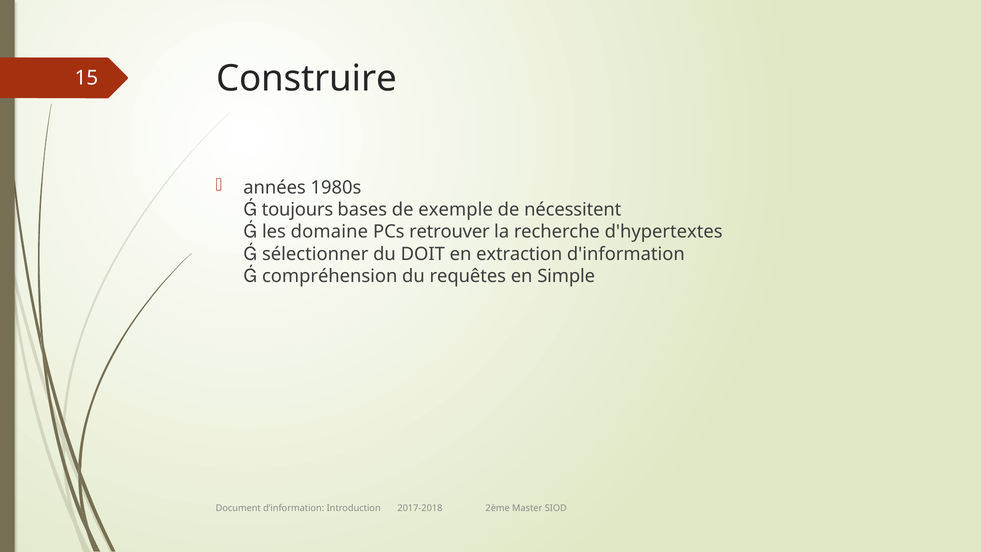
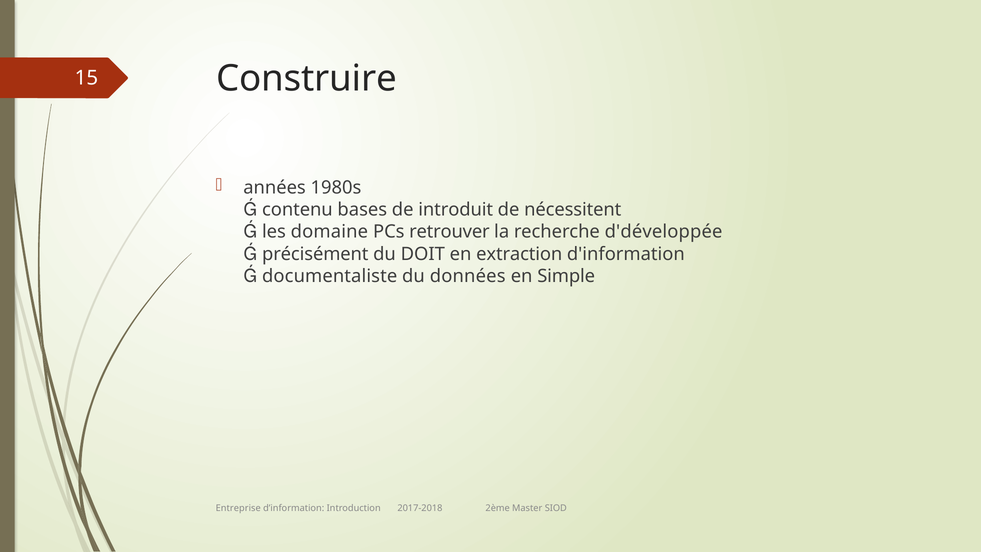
toujours: toujours -> contenu
exemple: exemple -> introduit
d'hypertextes: d'hypertextes -> d'développée
sélectionner: sélectionner -> précisément
compréhension: compréhension -> documentaliste
requêtes: requêtes -> données
Document: Document -> Entreprise
